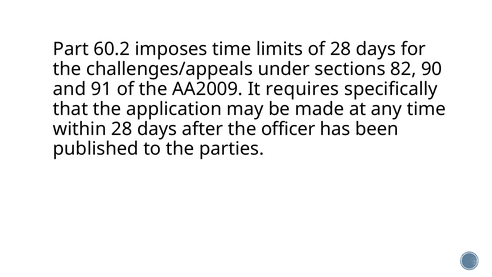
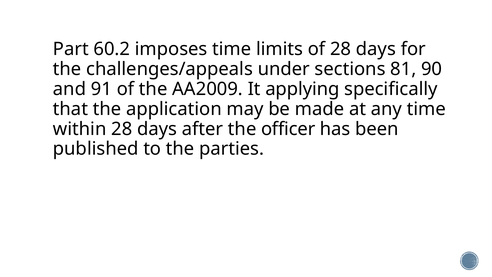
82: 82 -> 81
requires: requires -> applying
